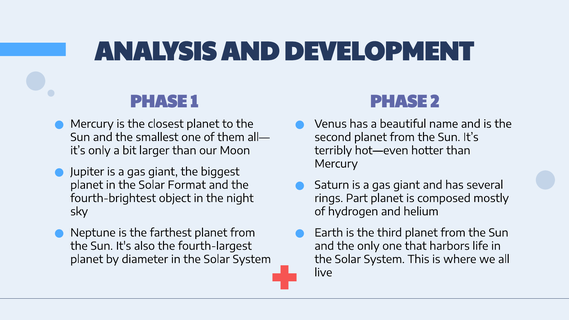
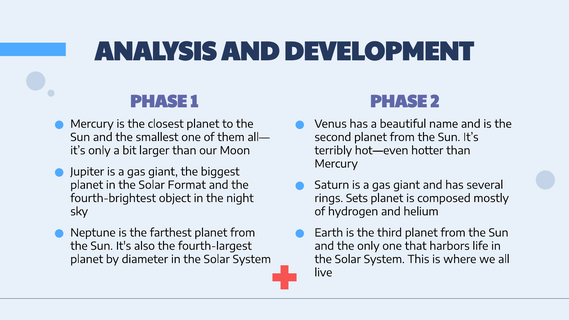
Part: Part -> Sets
